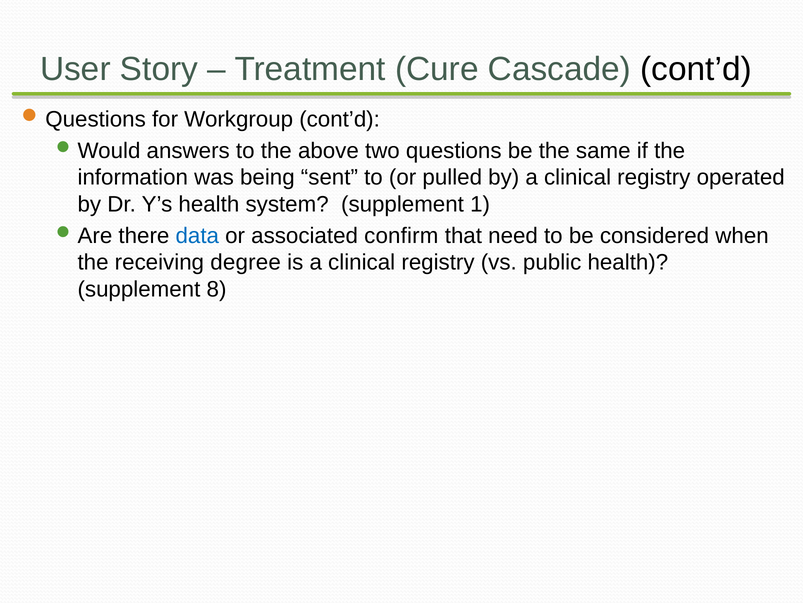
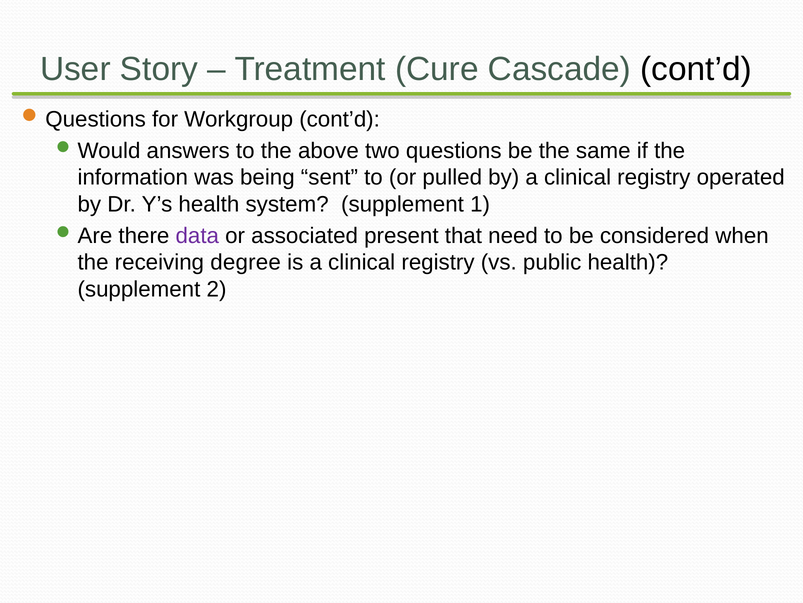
data colour: blue -> purple
confirm: confirm -> present
8: 8 -> 2
